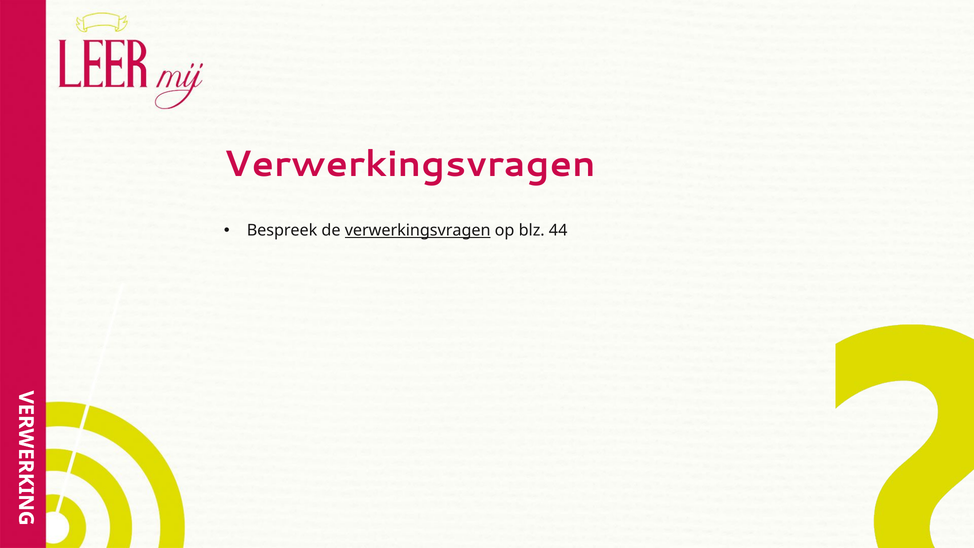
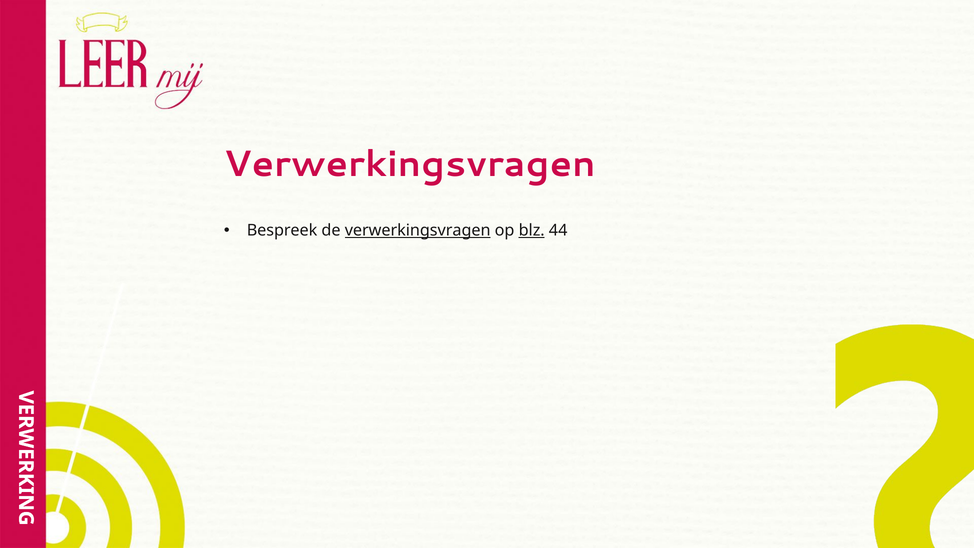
blz underline: none -> present
